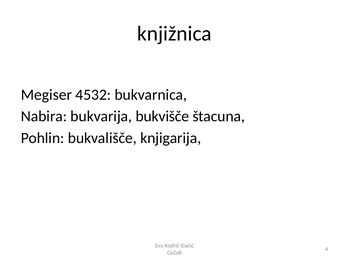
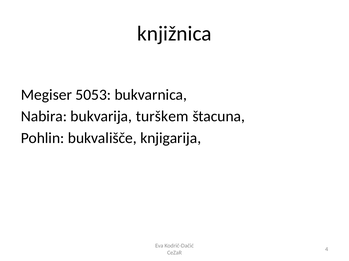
4532: 4532 -> 5053
bukvišče: bukvišče -> turškem
